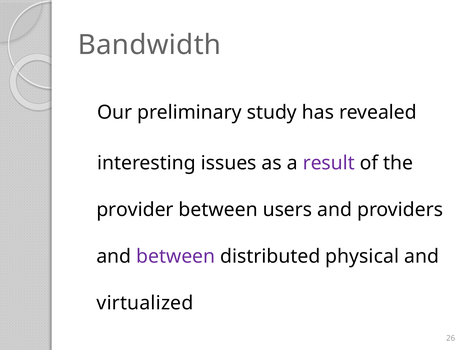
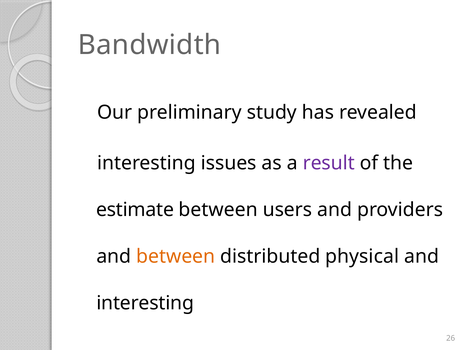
provider: provider -> estimate
between at (176, 256) colour: purple -> orange
virtualized at (145, 303): virtualized -> interesting
